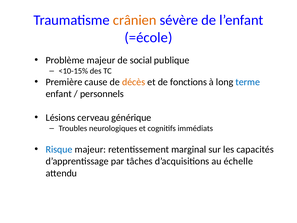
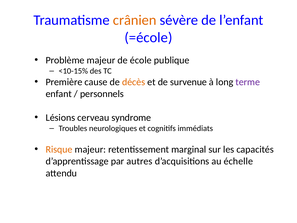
social: social -> école
fonctions: fonctions -> survenue
terme colour: blue -> purple
générique: générique -> syndrome
Risque colour: blue -> orange
tâches: tâches -> autres
